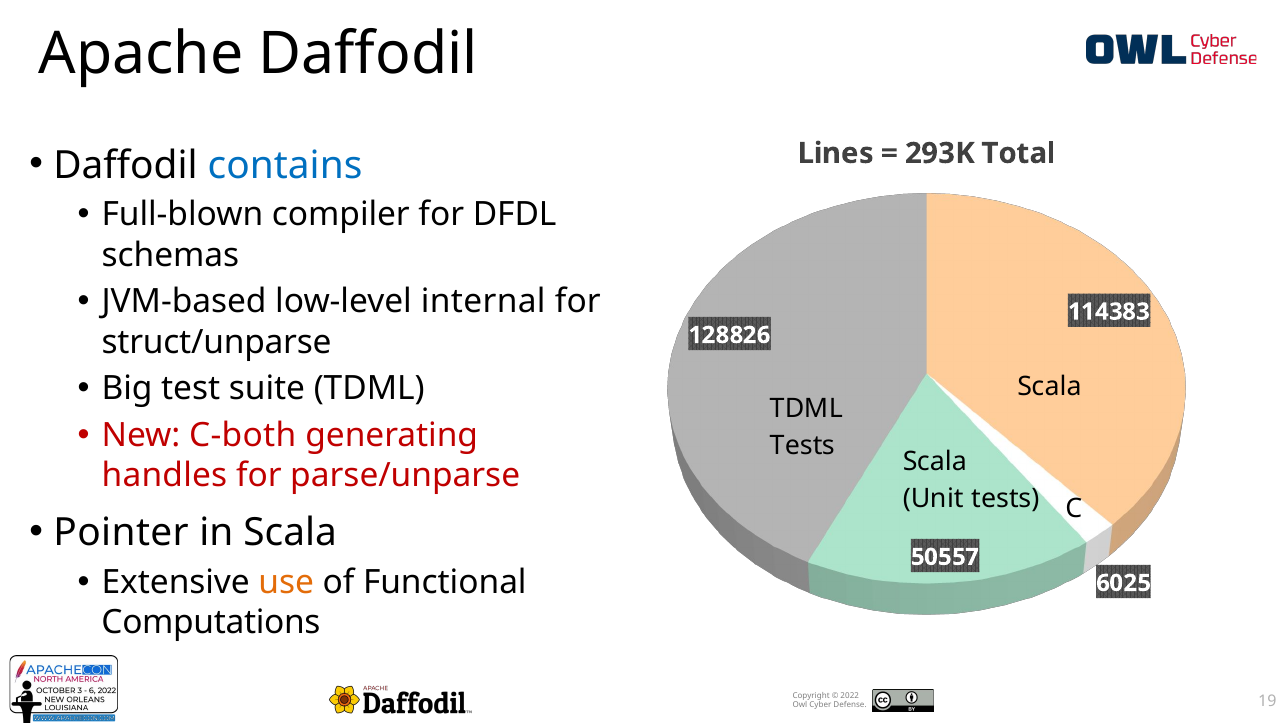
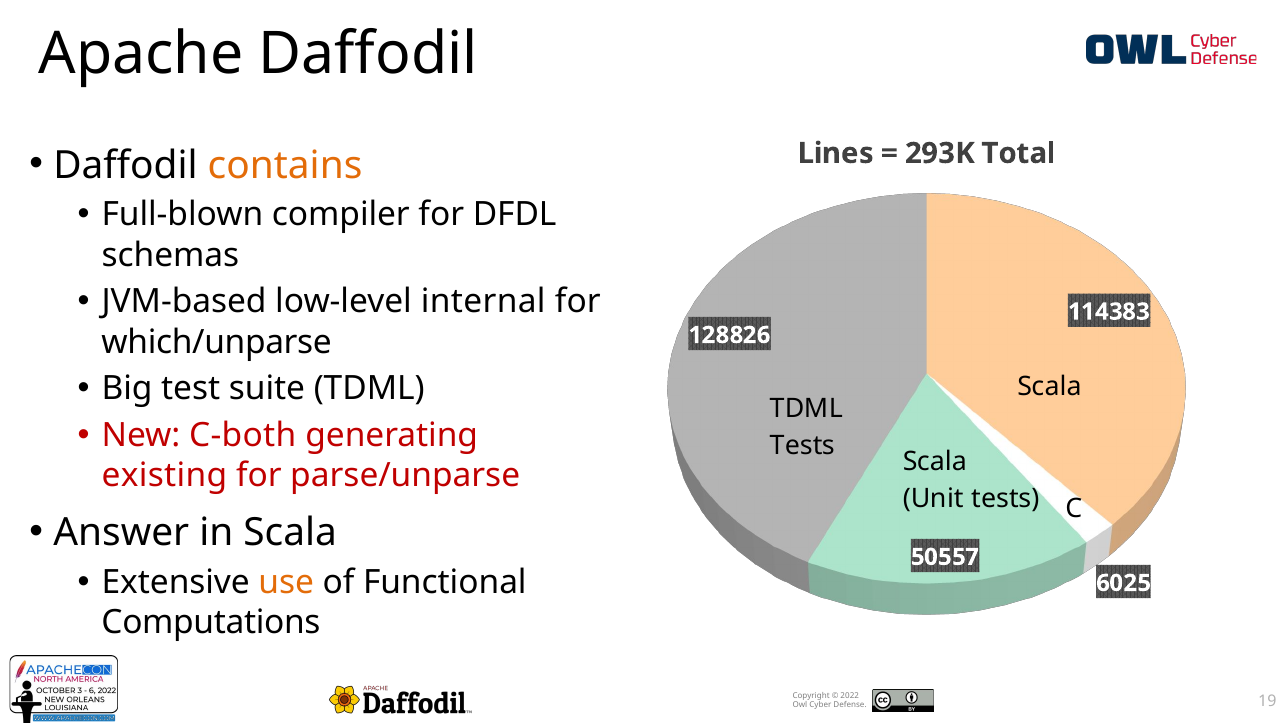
contains colour: blue -> orange
struct/unparse: struct/unparse -> which/unparse
handles: handles -> existing
Pointer: Pointer -> Answer
